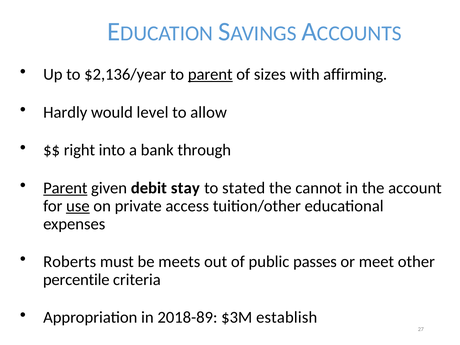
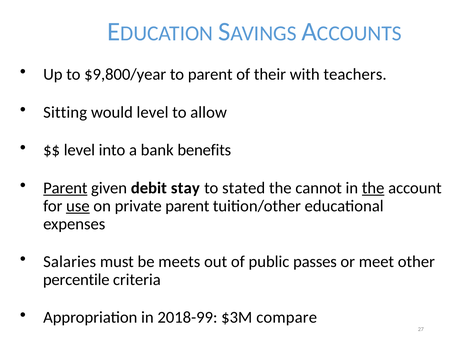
$2,136/year: $2,136/year -> $9,800/year
parent at (210, 74) underline: present -> none
sizes: sizes -> their
affirming: affirming -> teachers
Hardly: Hardly -> Sitting
right at (79, 150): right -> level
through: through -> benefits
the at (373, 188) underline: none -> present
private access: access -> parent
Roberts: Roberts -> Salaries
2018-89: 2018-89 -> 2018-99
establish: establish -> compare
